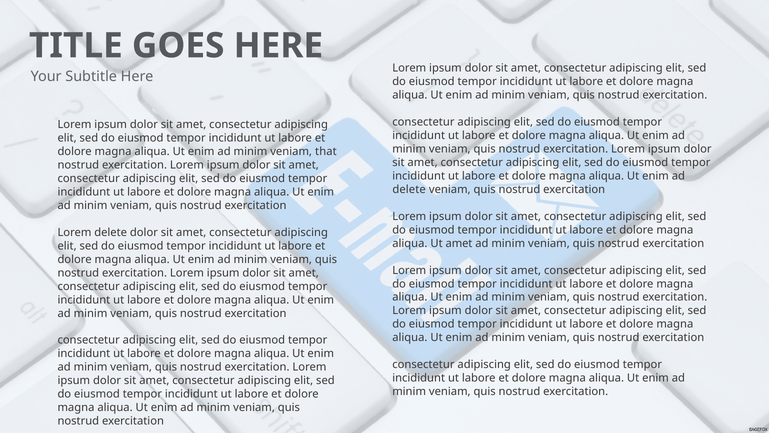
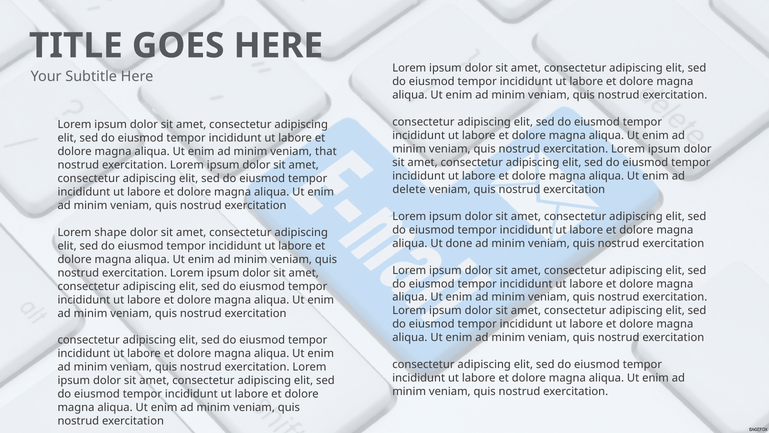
Lorem delete: delete -> shape
Ut amet: amet -> done
